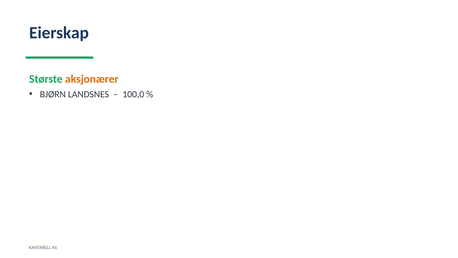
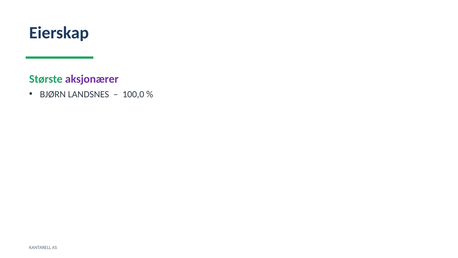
aksjonærer colour: orange -> purple
